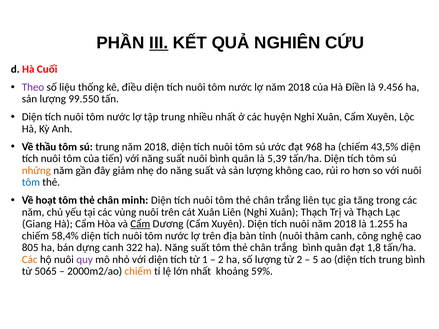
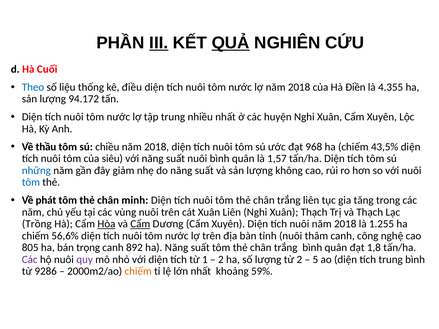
QUẢ underline: none -> present
Theo colour: purple -> blue
9.456: 9.456 -> 4.355
99.550: 99.550 -> 94.172
sú trung: trung -> chiều
tiến: tiến -> siêu
5,39: 5,39 -> 1,57
những colour: orange -> blue
hoạt: hoạt -> phát
Giang: Giang -> Trồng
Hòa underline: none -> present
58,4%: 58,4% -> 56,6%
dựng: dựng -> trọng
322: 322 -> 892
Các at (30, 260) colour: orange -> purple
5065: 5065 -> 9286
